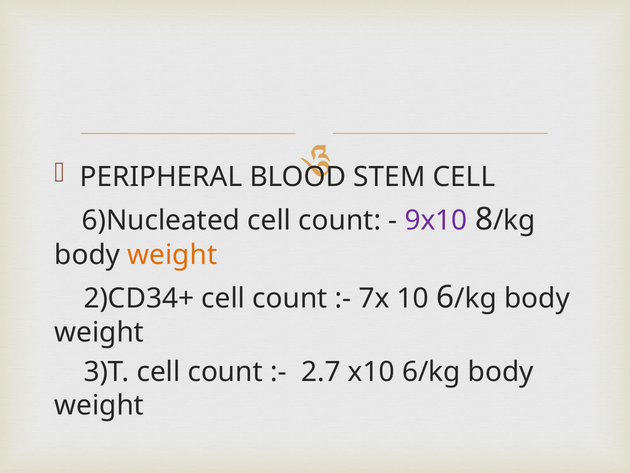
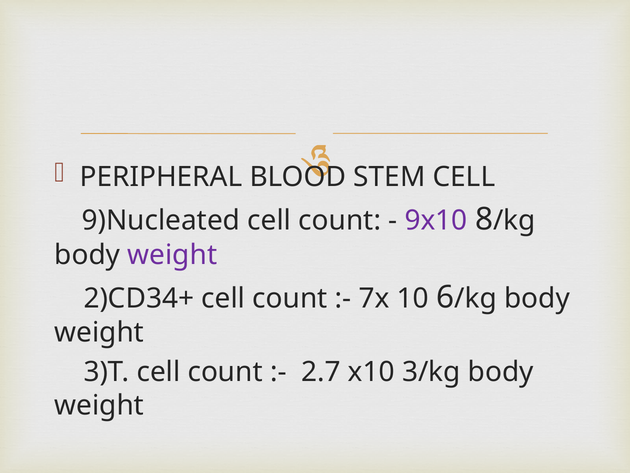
6)Nucleated: 6)Nucleated -> 9)Nucleated
weight at (172, 255) colour: orange -> purple
6/kg: 6/kg -> 3/kg
